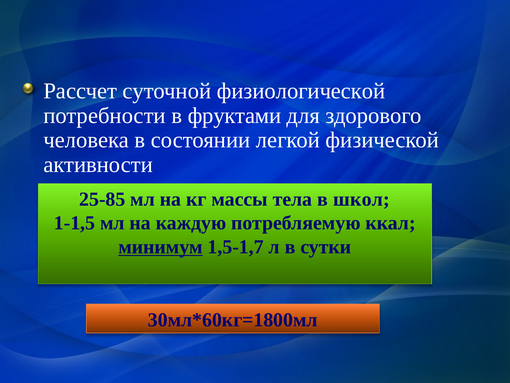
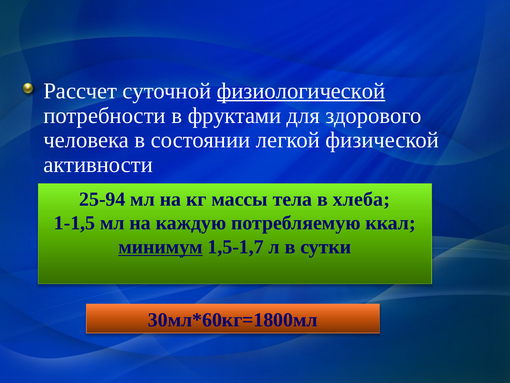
физиологической underline: none -> present
25-85: 25-85 -> 25-94
школ: школ -> хлеба
